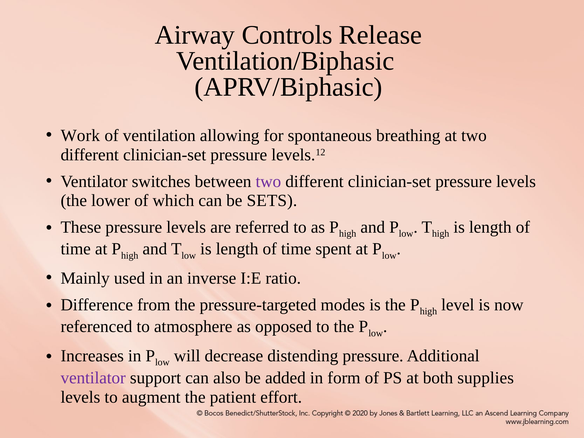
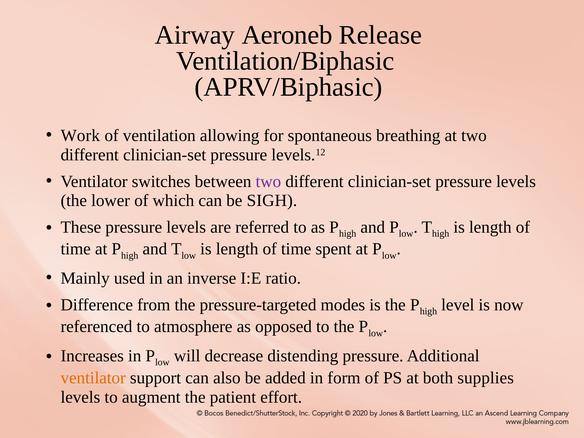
Controls: Controls -> Aeroneb
SETS: SETS -> SIGH
ventilator at (93, 378) colour: purple -> orange
